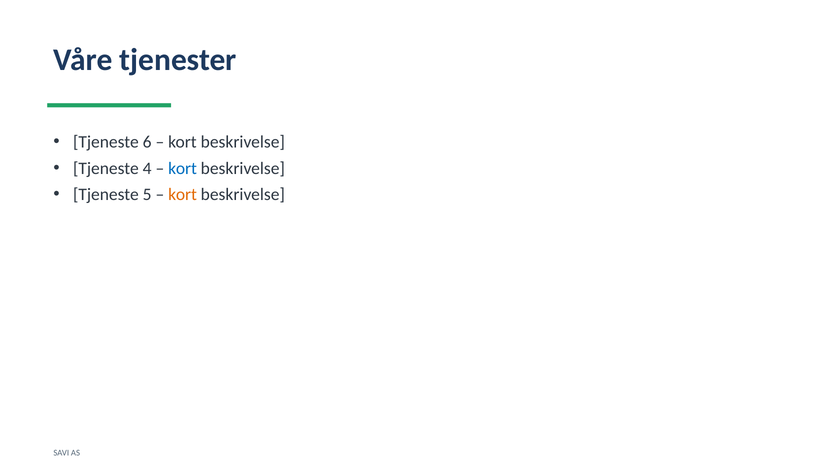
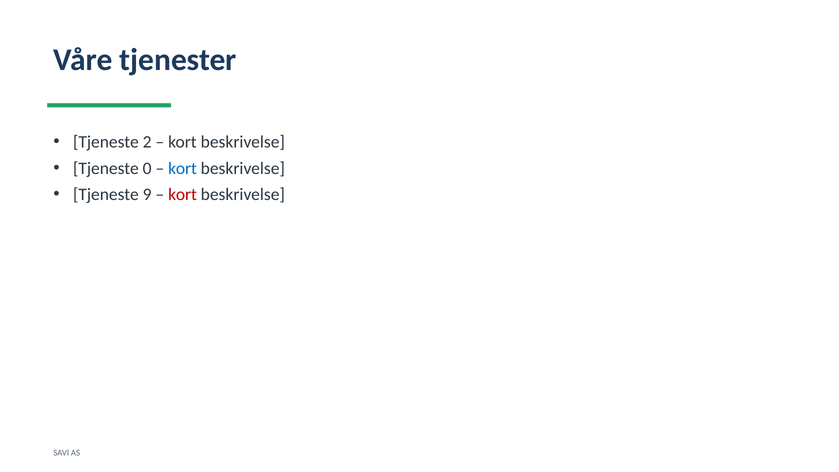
6: 6 -> 2
4: 4 -> 0
5: 5 -> 9
kort at (183, 195) colour: orange -> red
